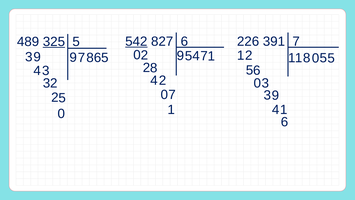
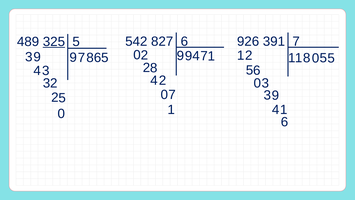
542 underline: present -> none
226: 226 -> 926
5 at (189, 56): 5 -> 9
